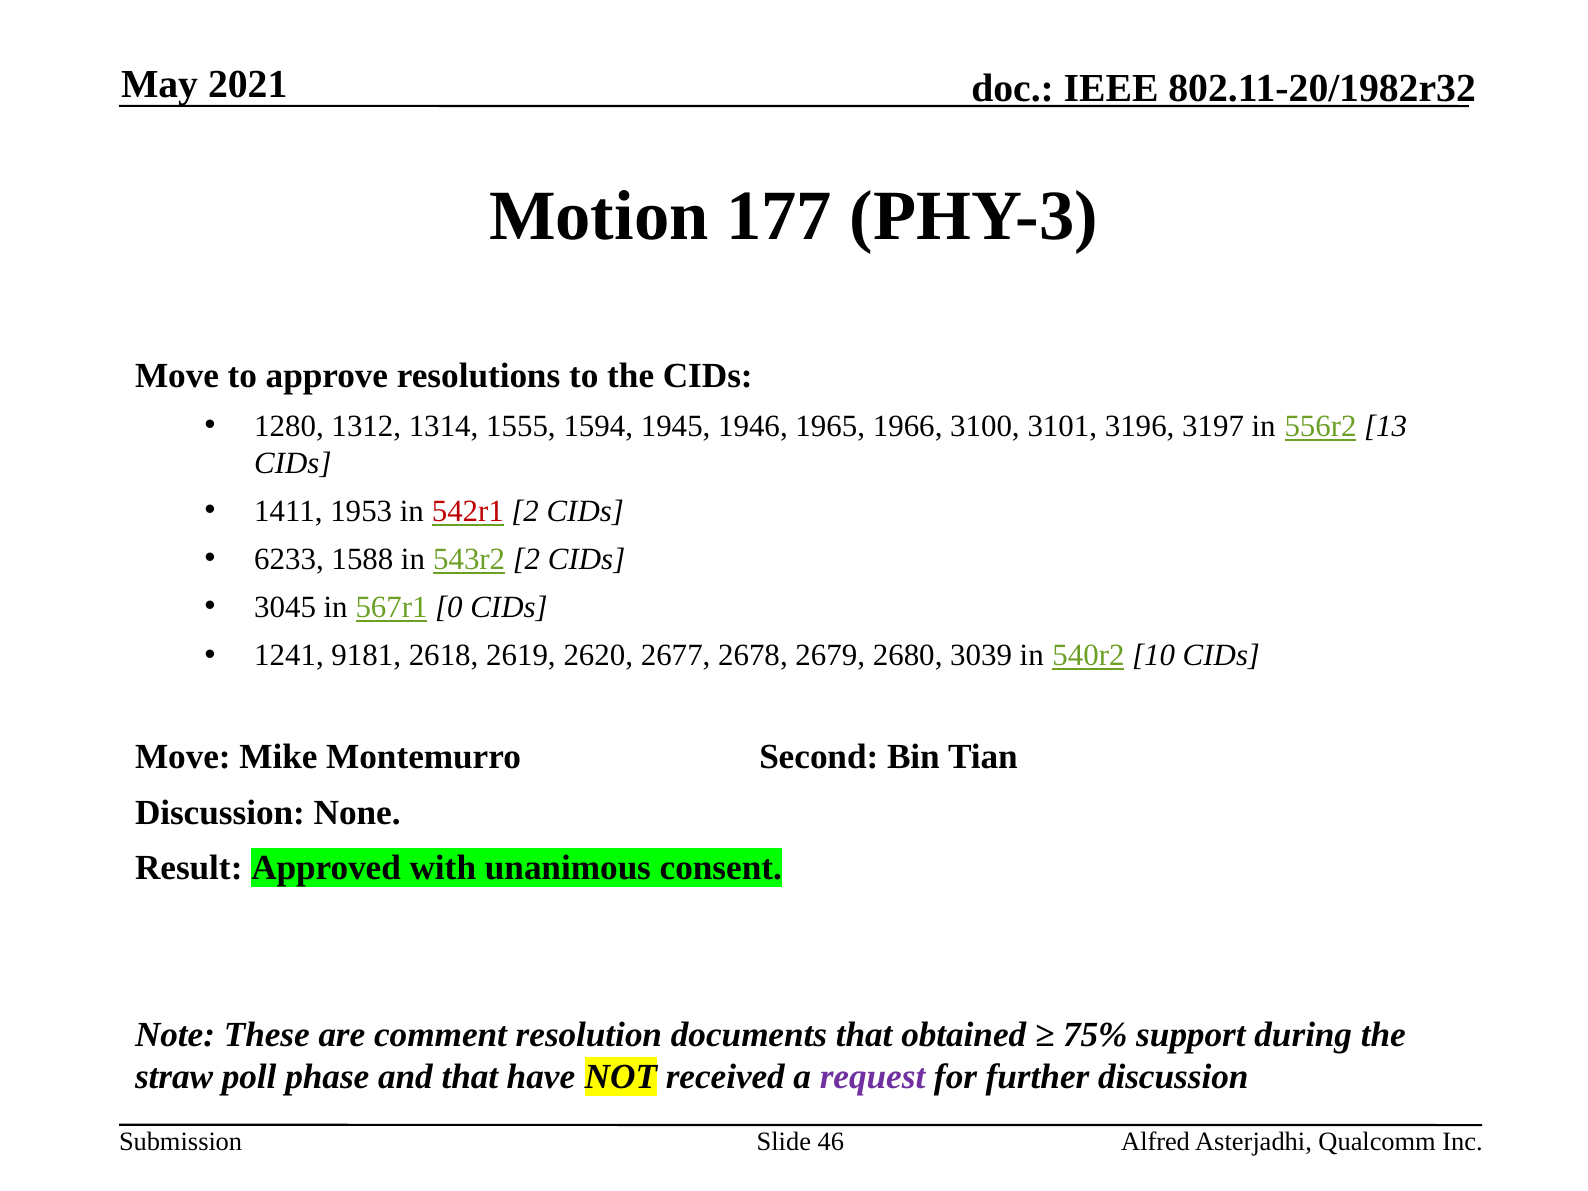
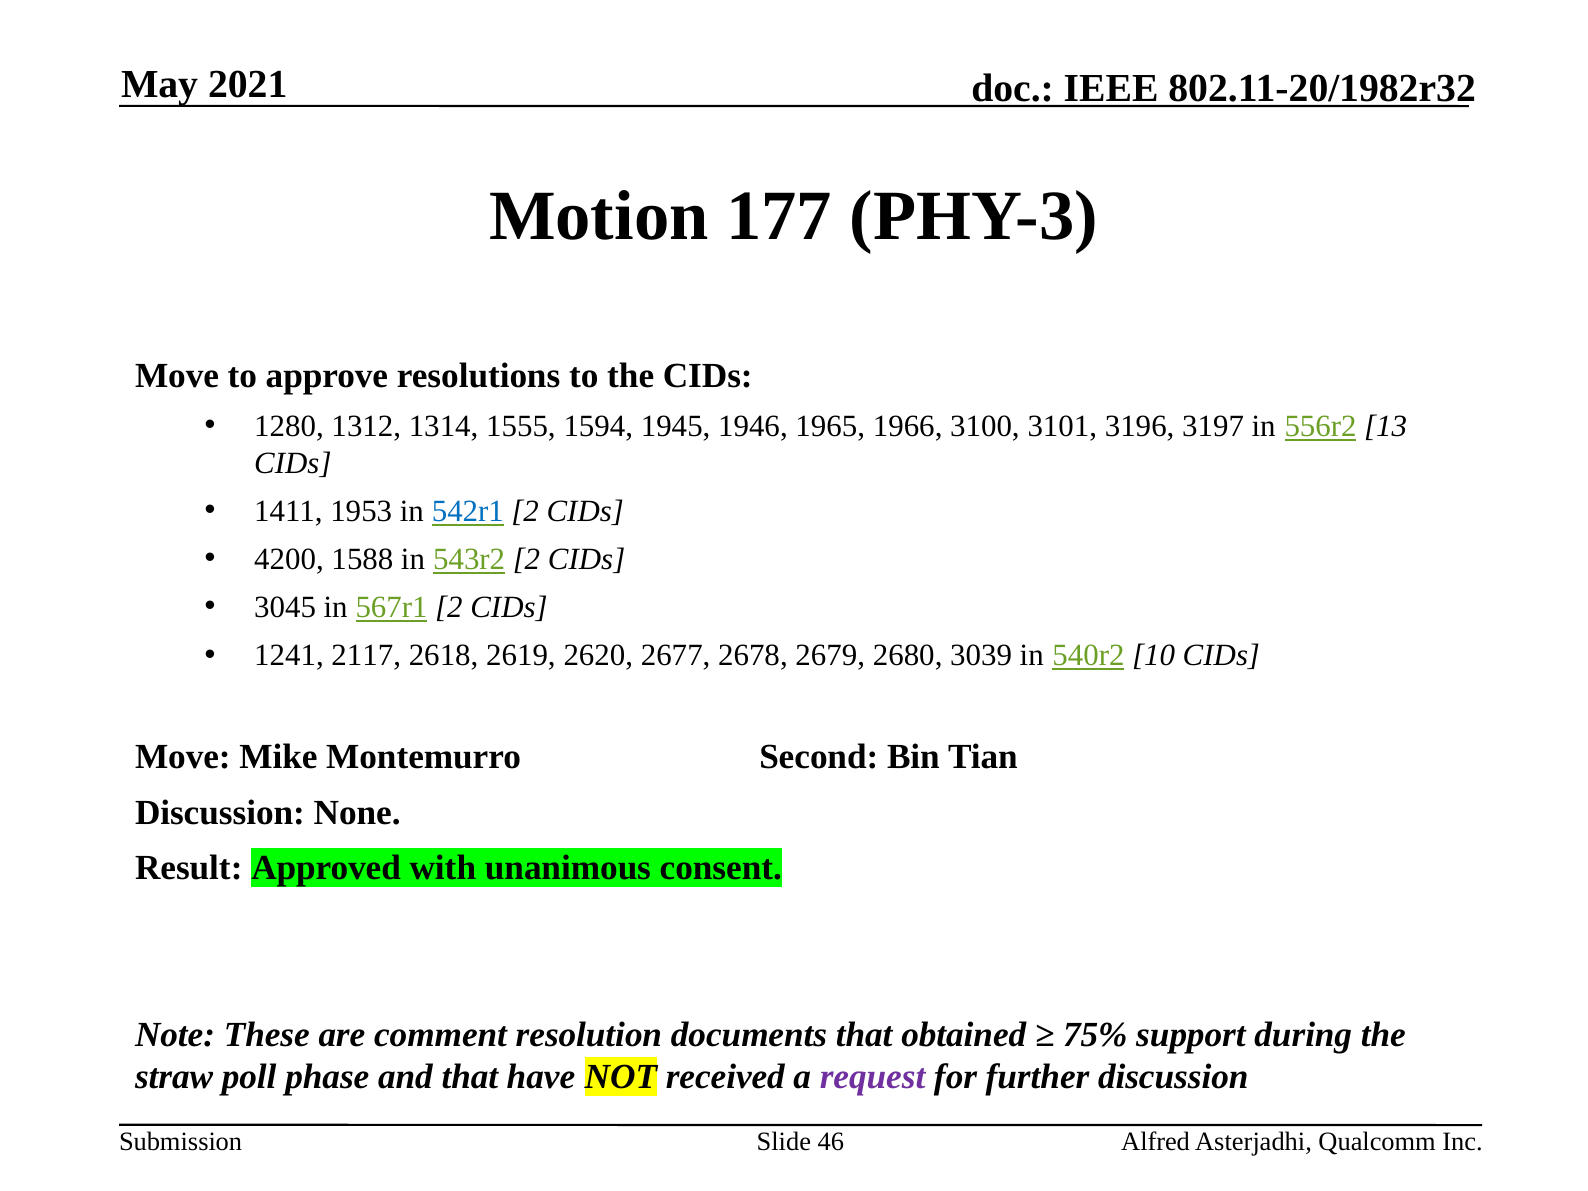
542r1 colour: red -> blue
6233: 6233 -> 4200
567r1 0: 0 -> 2
9181: 9181 -> 2117
